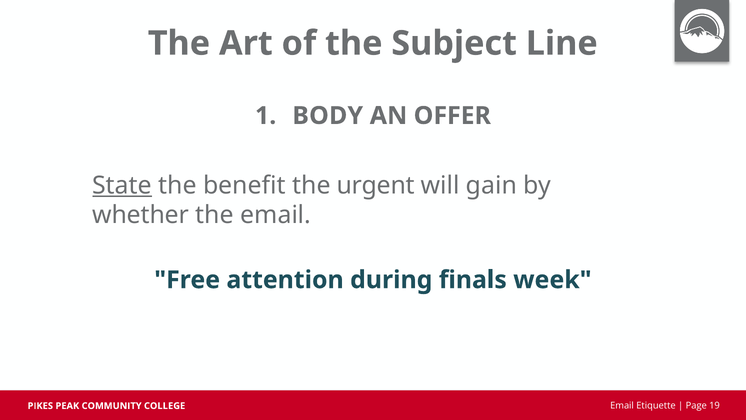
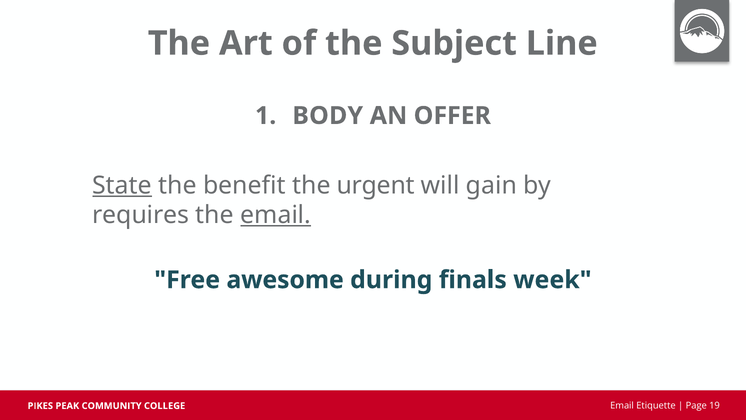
whether: whether -> requires
email at (276, 215) underline: none -> present
attention: attention -> awesome
